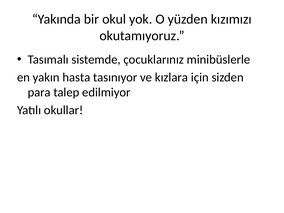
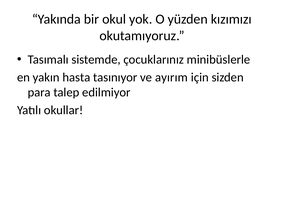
kızlara: kızlara -> ayırım
